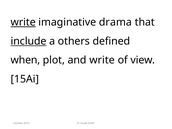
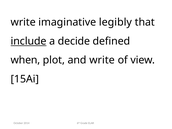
write at (23, 22) underline: present -> none
drama: drama -> legibly
others: others -> decide
